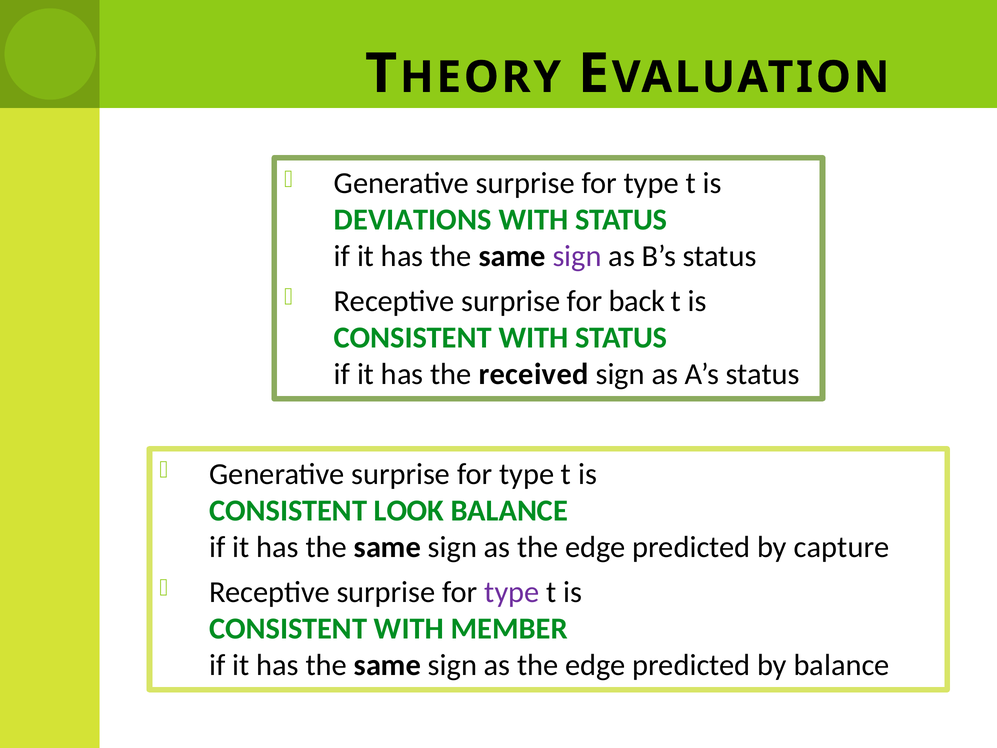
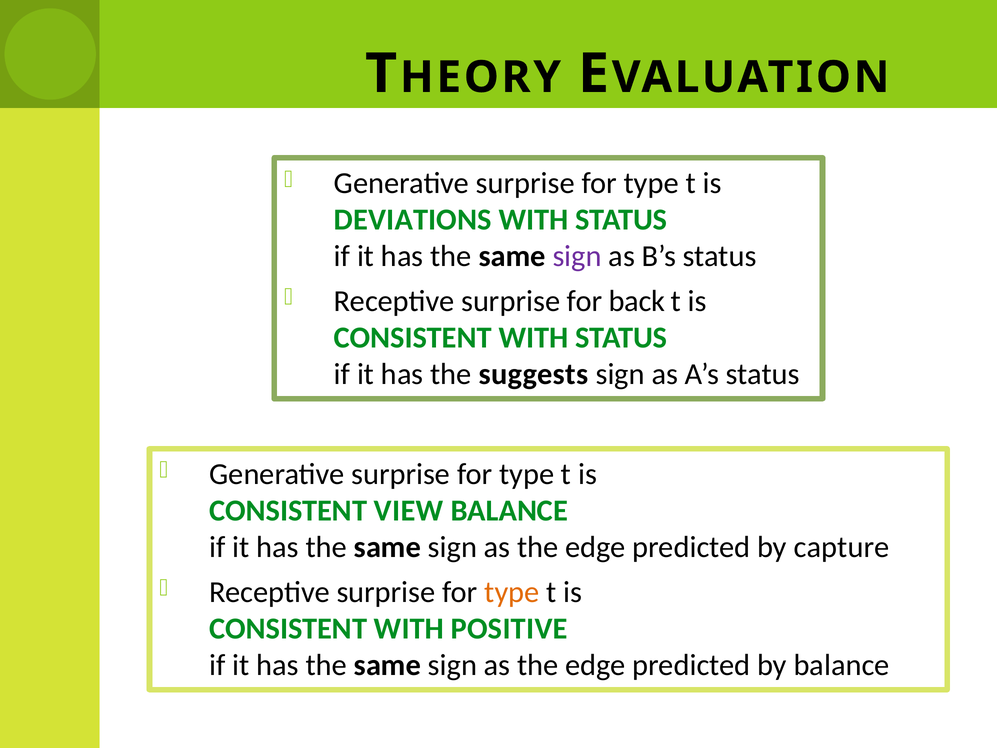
received: received -> suggests
LOOK: LOOK -> VIEW
type at (512, 592) colour: purple -> orange
MEMBER: MEMBER -> POSITIVE
